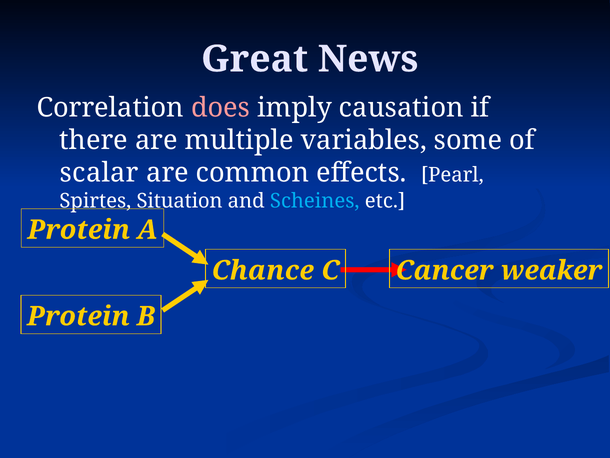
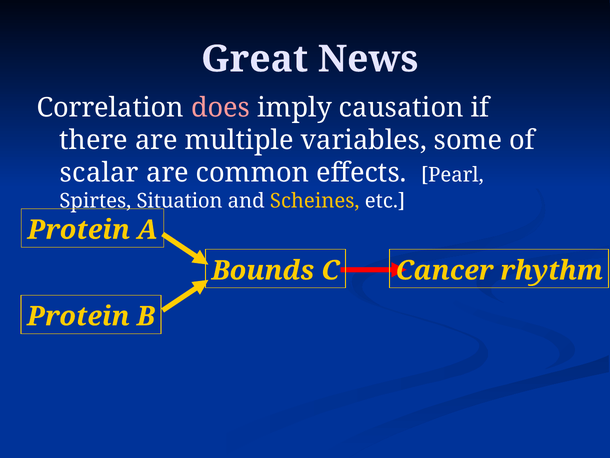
Scheines colour: light blue -> yellow
Chance: Chance -> Bounds
weaker: weaker -> rhythm
